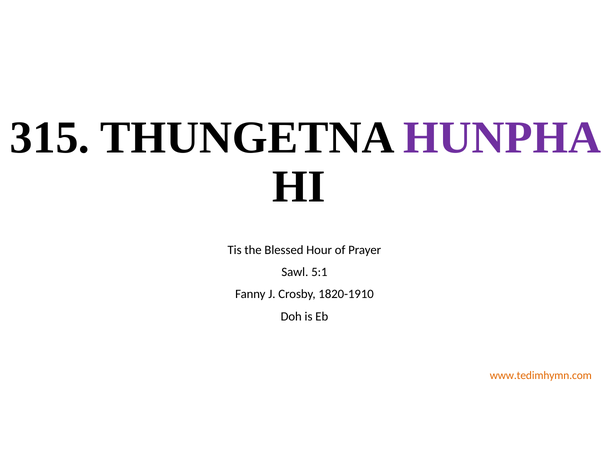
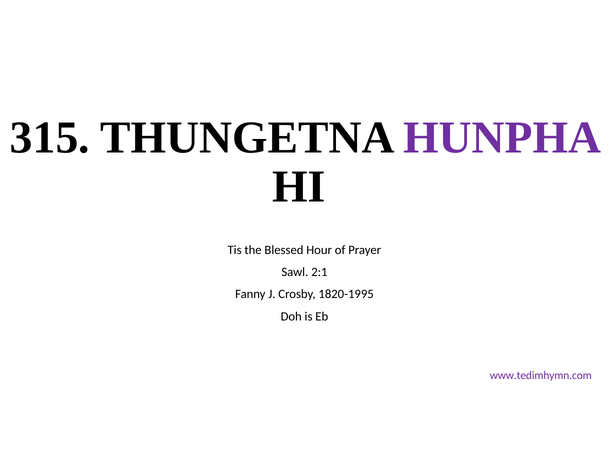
5:1: 5:1 -> 2:1
1820-1910: 1820-1910 -> 1820-1995
www.tedimhymn.com colour: orange -> purple
